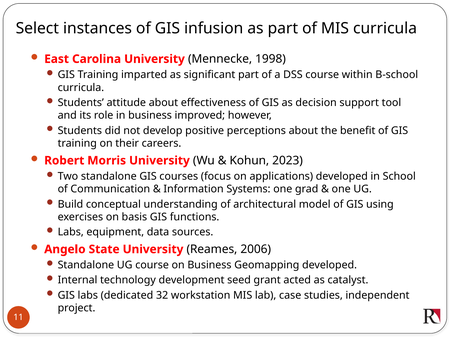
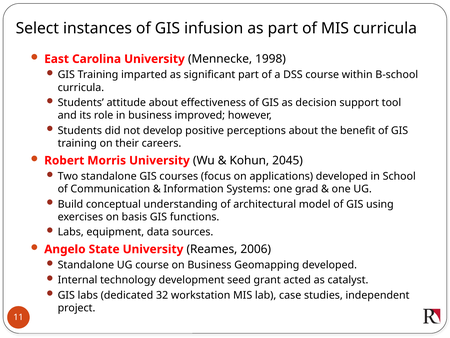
2023: 2023 -> 2045
